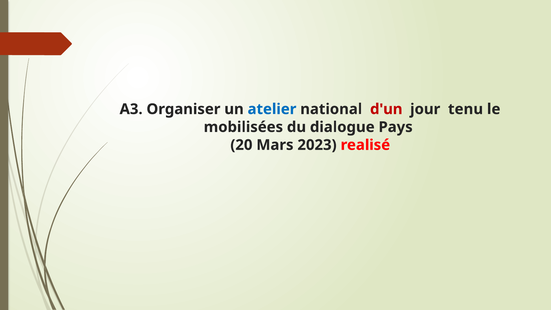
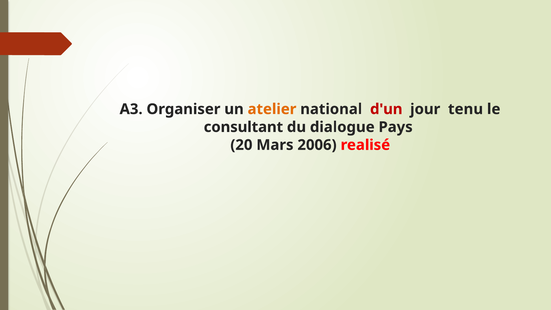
atelier colour: blue -> orange
mobilisées: mobilisées -> consultant
2023: 2023 -> 2006
